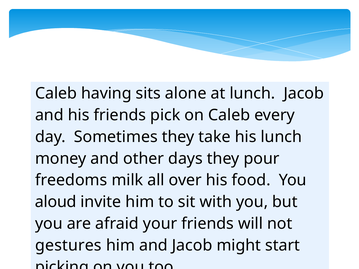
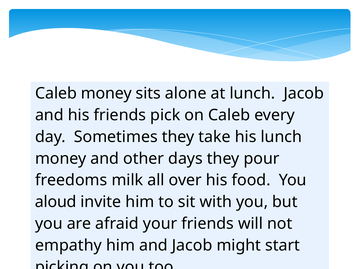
Caleb having: having -> money
gestures: gestures -> empathy
